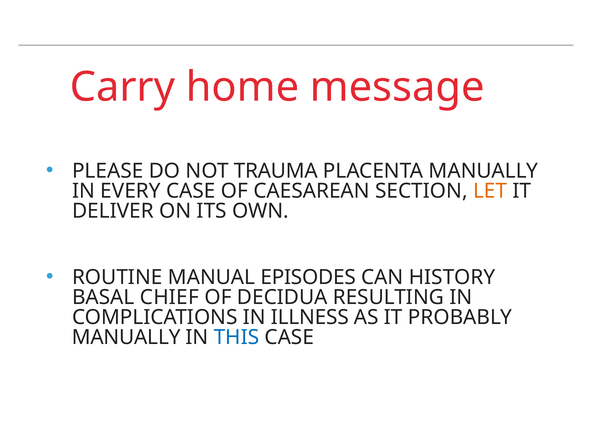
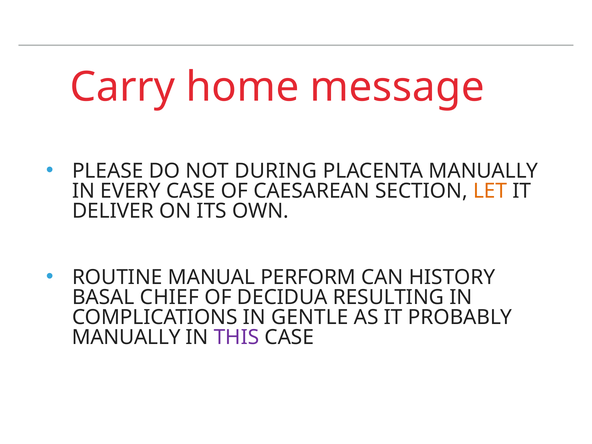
TRAUMA: TRAUMA -> DURING
EPISODES: EPISODES -> PERFORM
ILLNESS: ILLNESS -> GENTLE
THIS colour: blue -> purple
